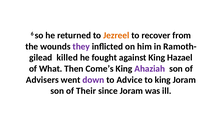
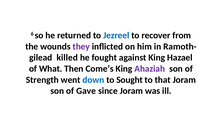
Jezreel colour: orange -> blue
Advisers: Advisers -> Strength
down colour: purple -> blue
Advice: Advice -> Sought
to king: king -> that
Their: Their -> Gave
